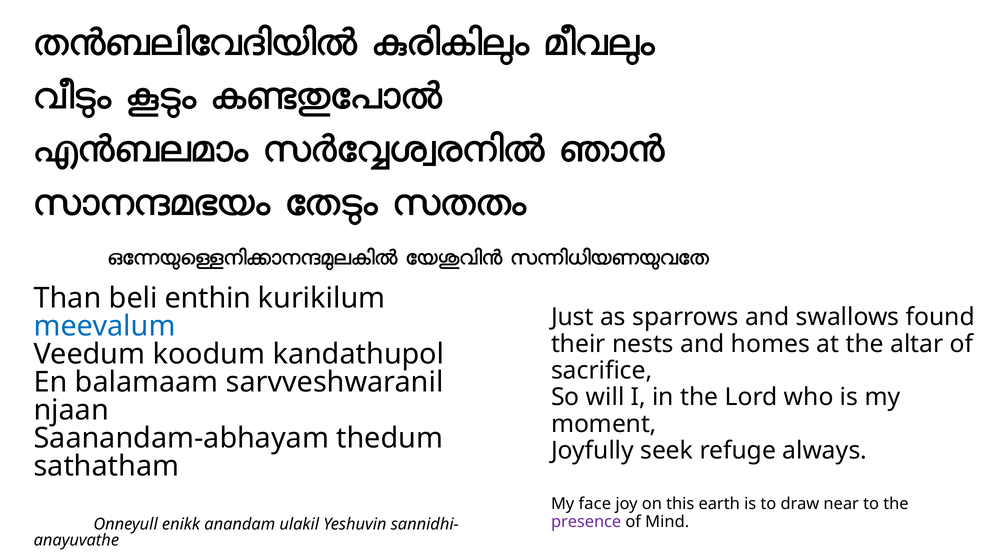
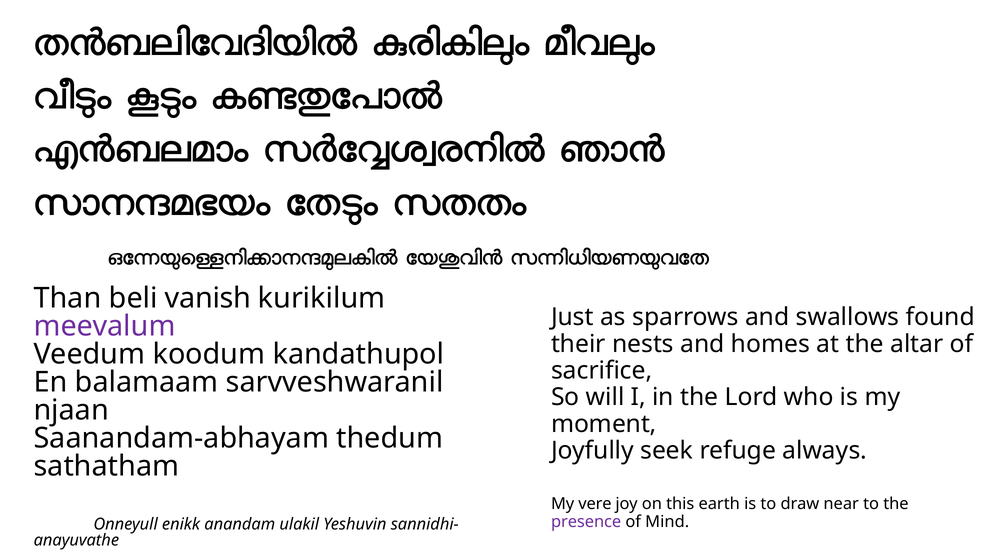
enthin: enthin -> vanish
meevalum colour: blue -> purple
face: face -> vere
